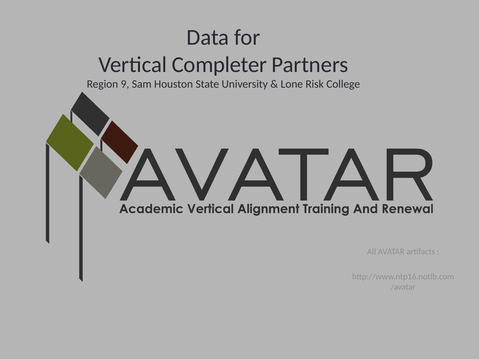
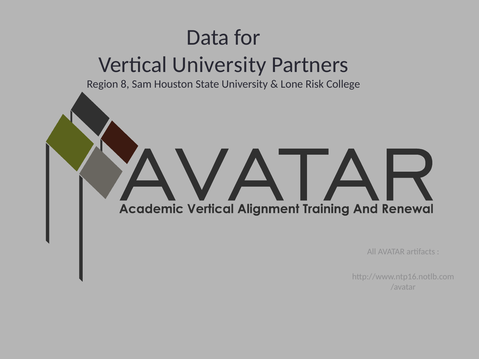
Vertical Completer: Completer -> University
9: 9 -> 8
